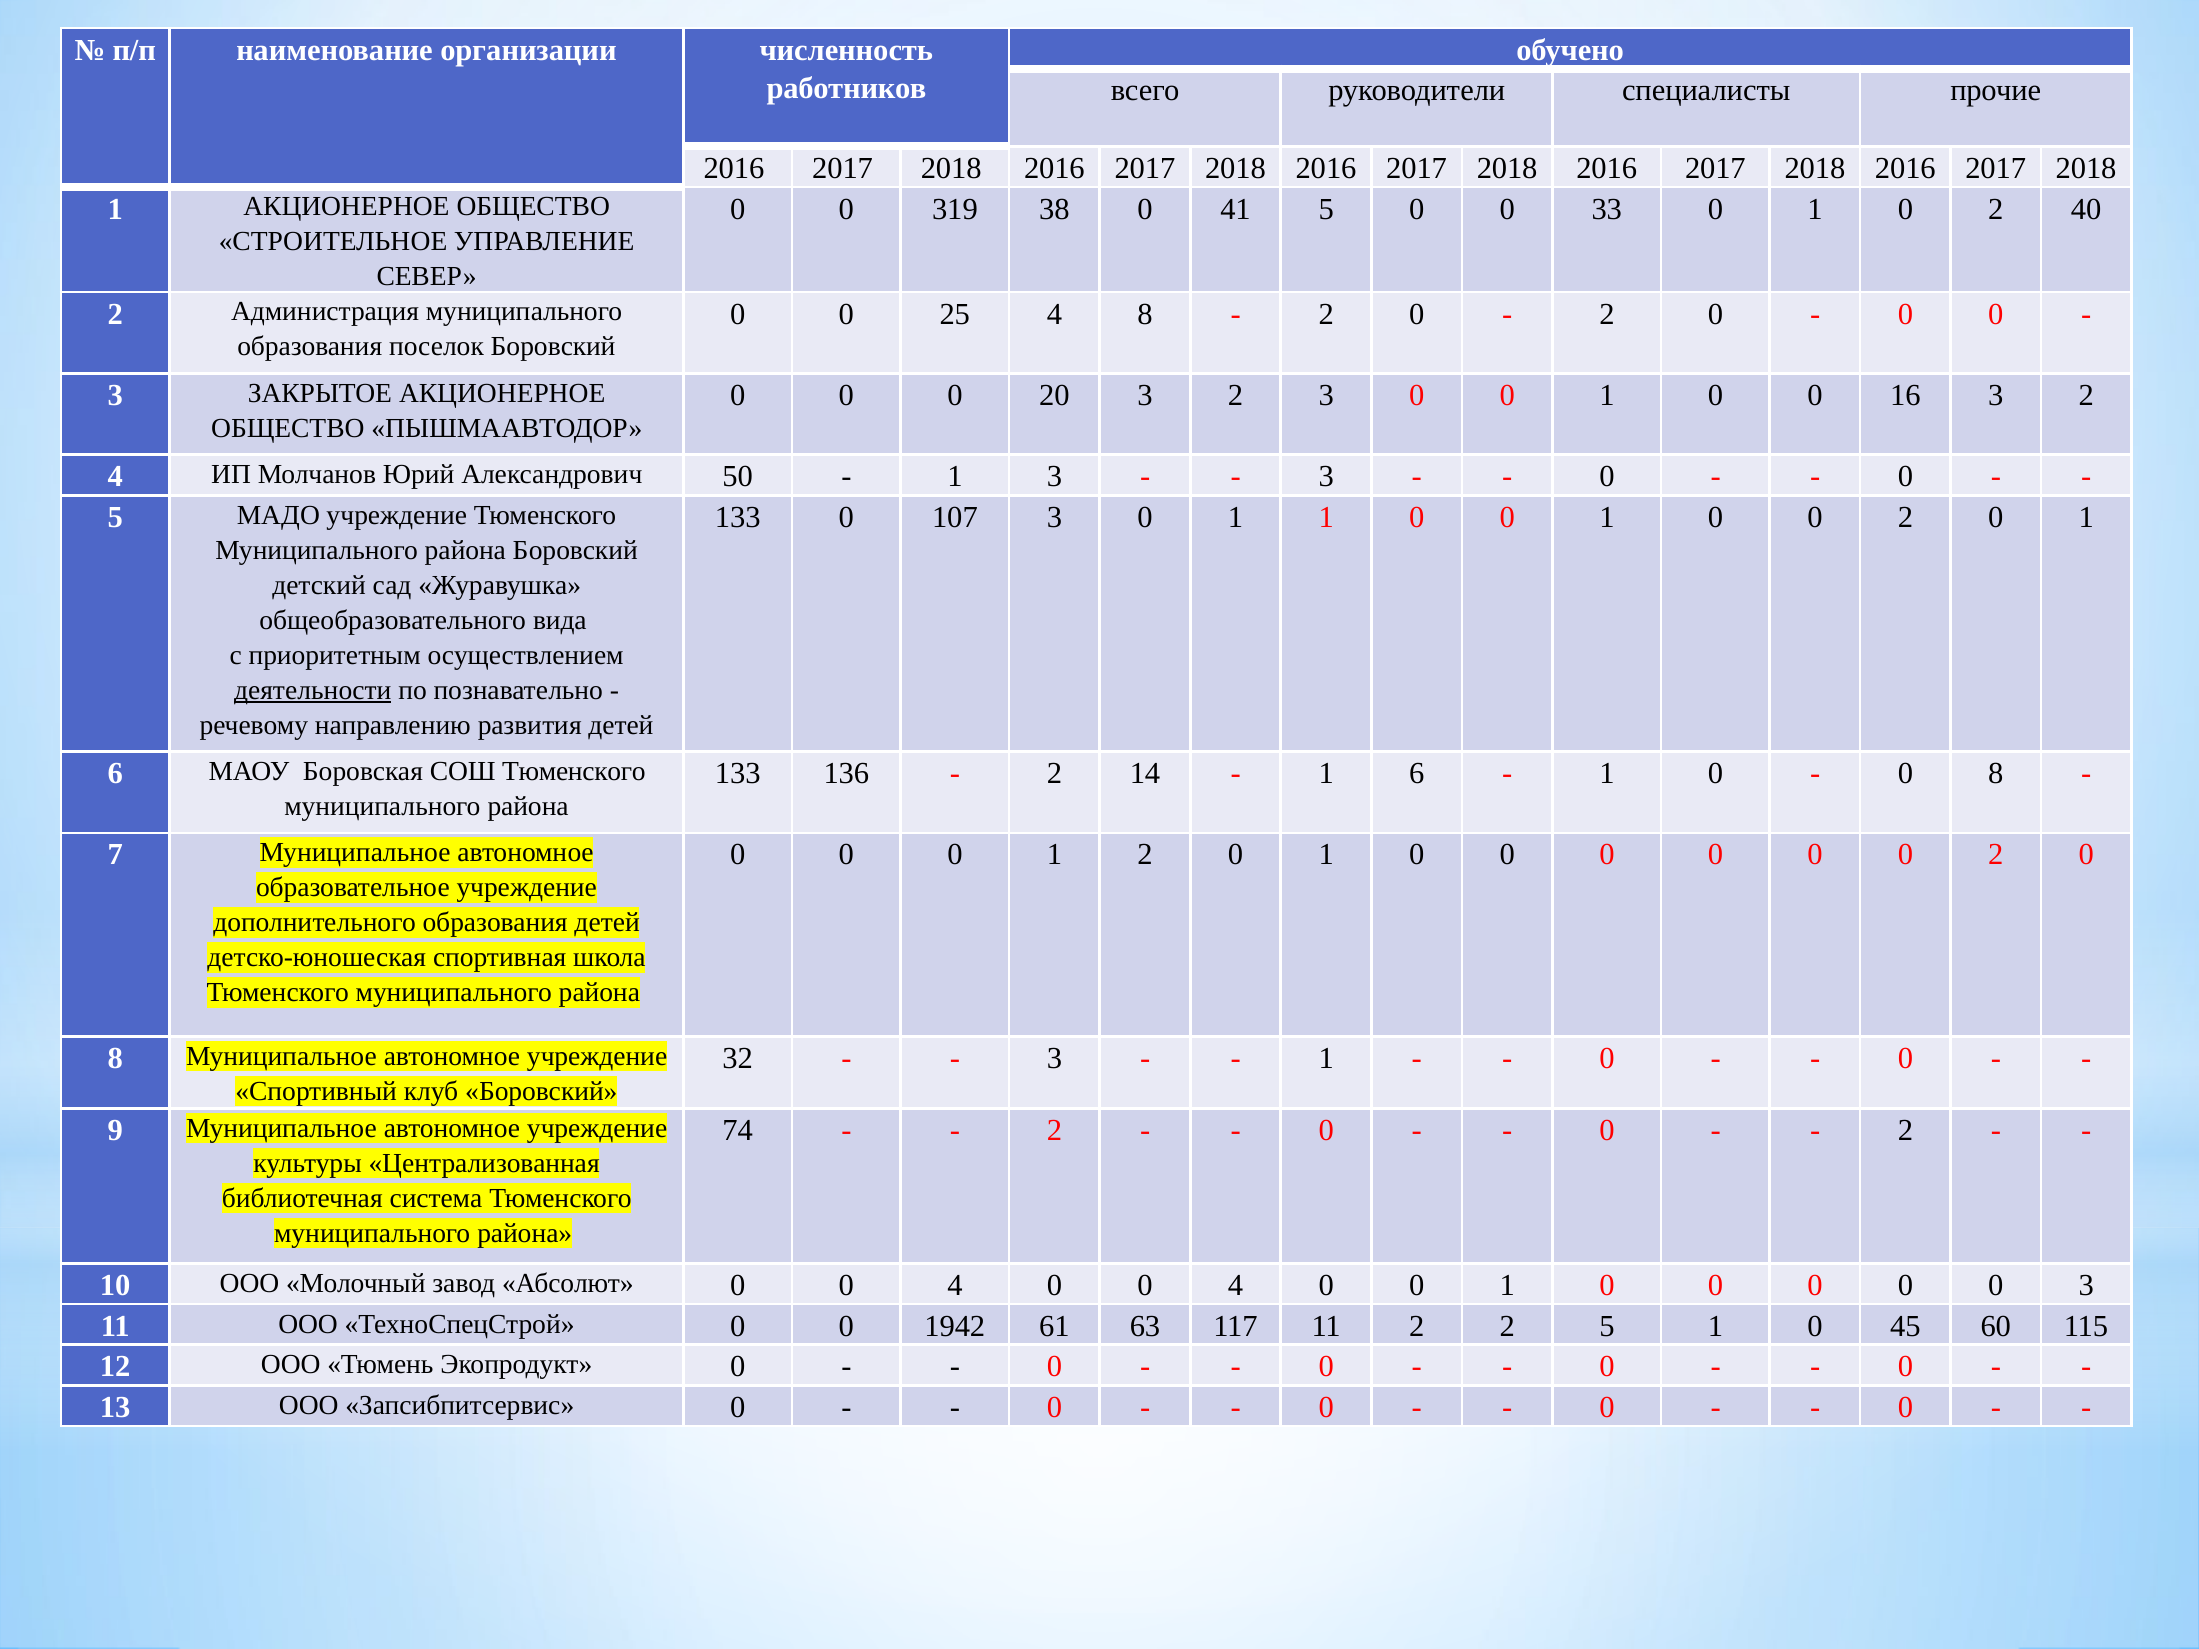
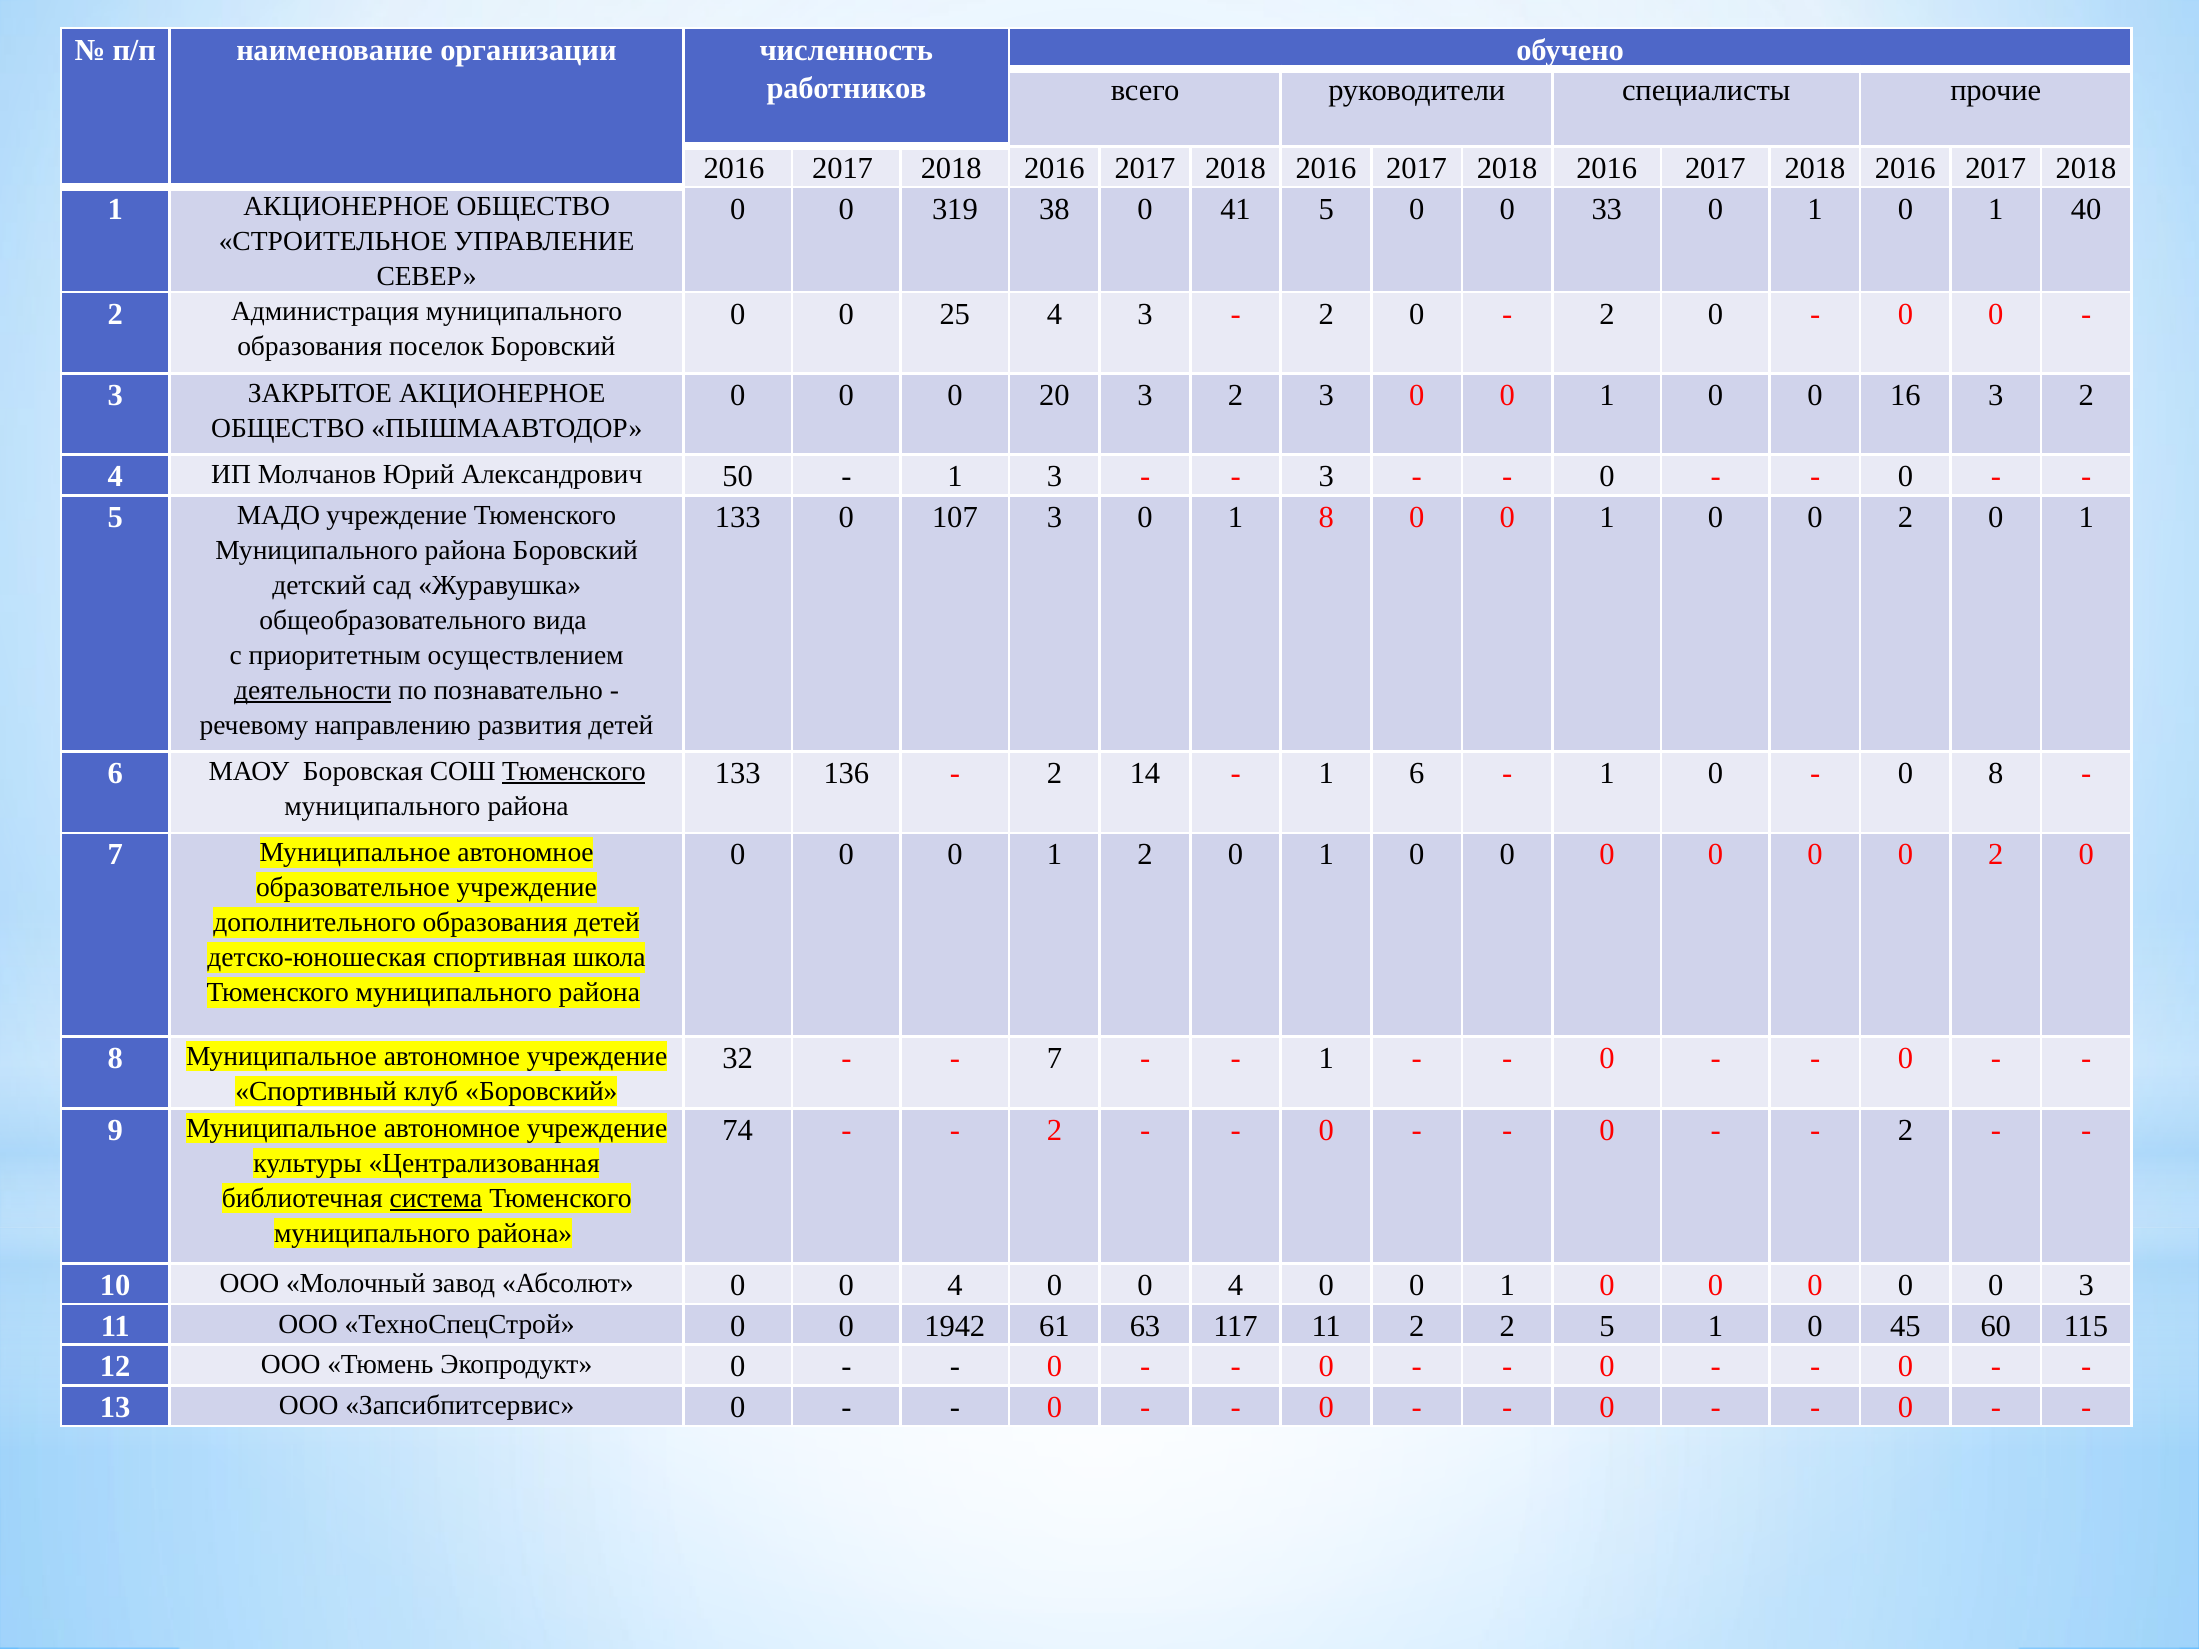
1 0 2: 2 -> 1
4 8: 8 -> 3
1 1: 1 -> 8
Тюменского at (574, 771) underline: none -> present
3 at (1055, 1059): 3 -> 7
система underline: none -> present
